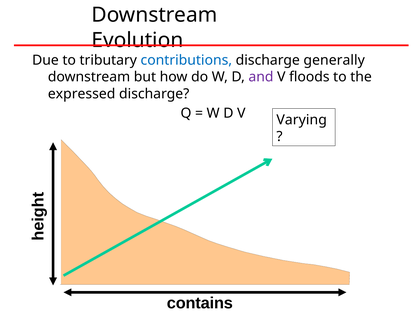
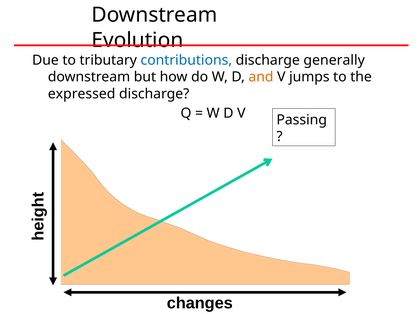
and colour: purple -> orange
floods: floods -> jumps
Varying: Varying -> Passing
contains: contains -> changes
